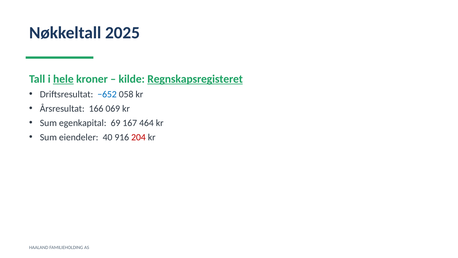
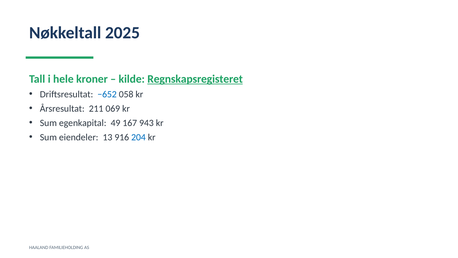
hele underline: present -> none
166: 166 -> 211
69: 69 -> 49
464: 464 -> 943
40: 40 -> 13
204 colour: red -> blue
